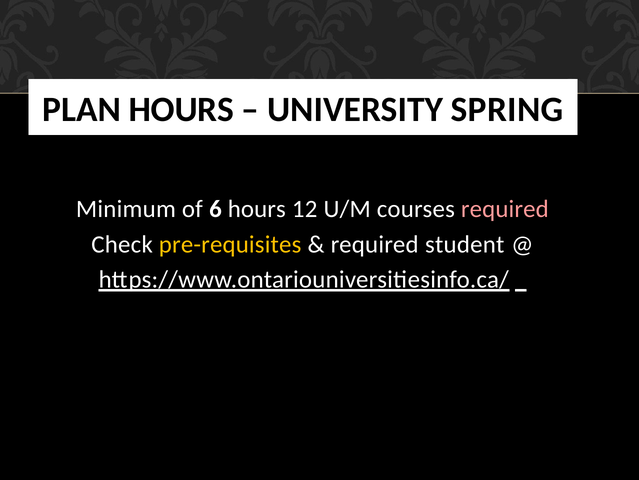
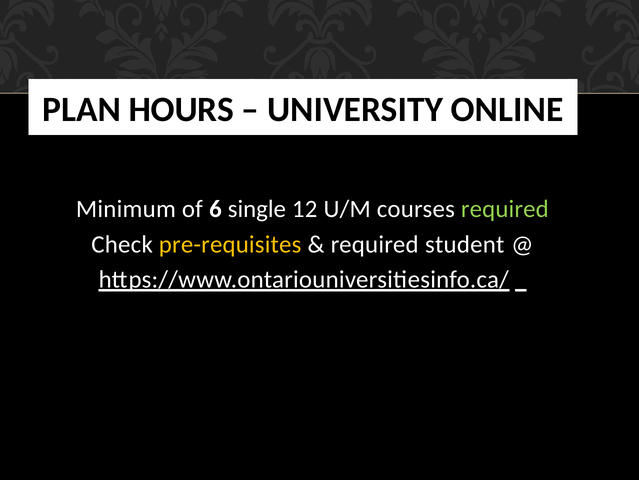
SPRING: SPRING -> ONLINE
6 hours: hours -> single
required at (505, 209) colour: pink -> light green
